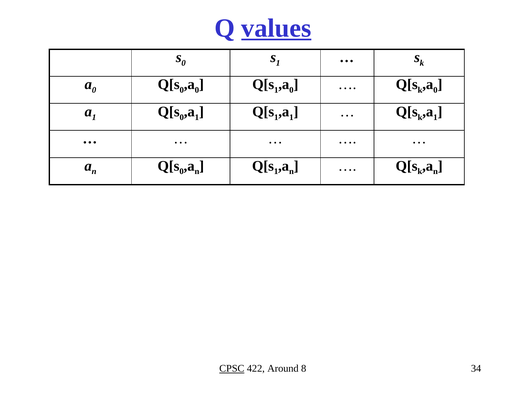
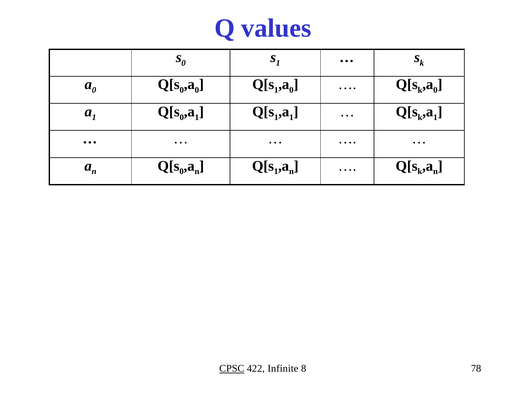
values underline: present -> none
Around: Around -> Infinite
34: 34 -> 78
